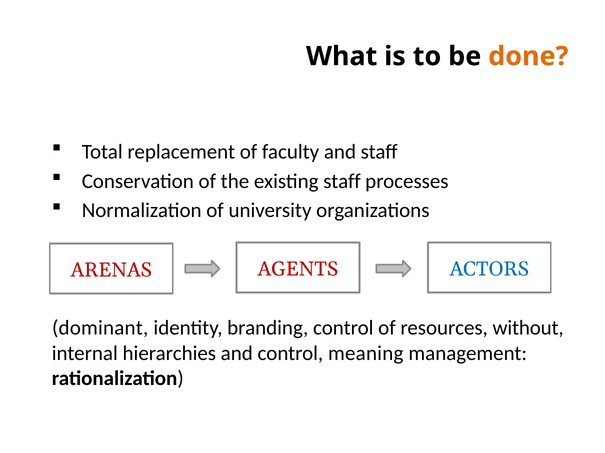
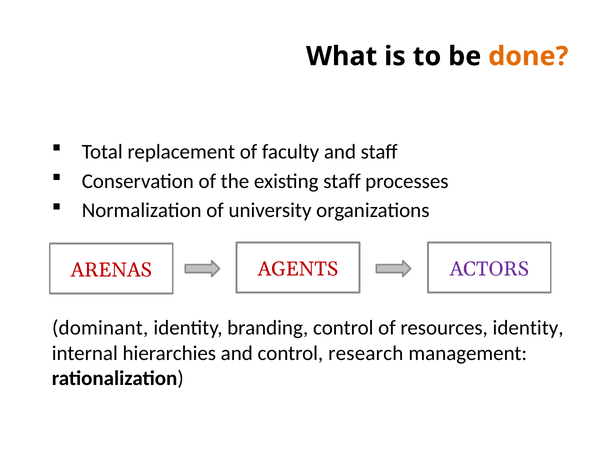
ACTORS colour: blue -> purple
resources without: without -> identity
meaning: meaning -> research
